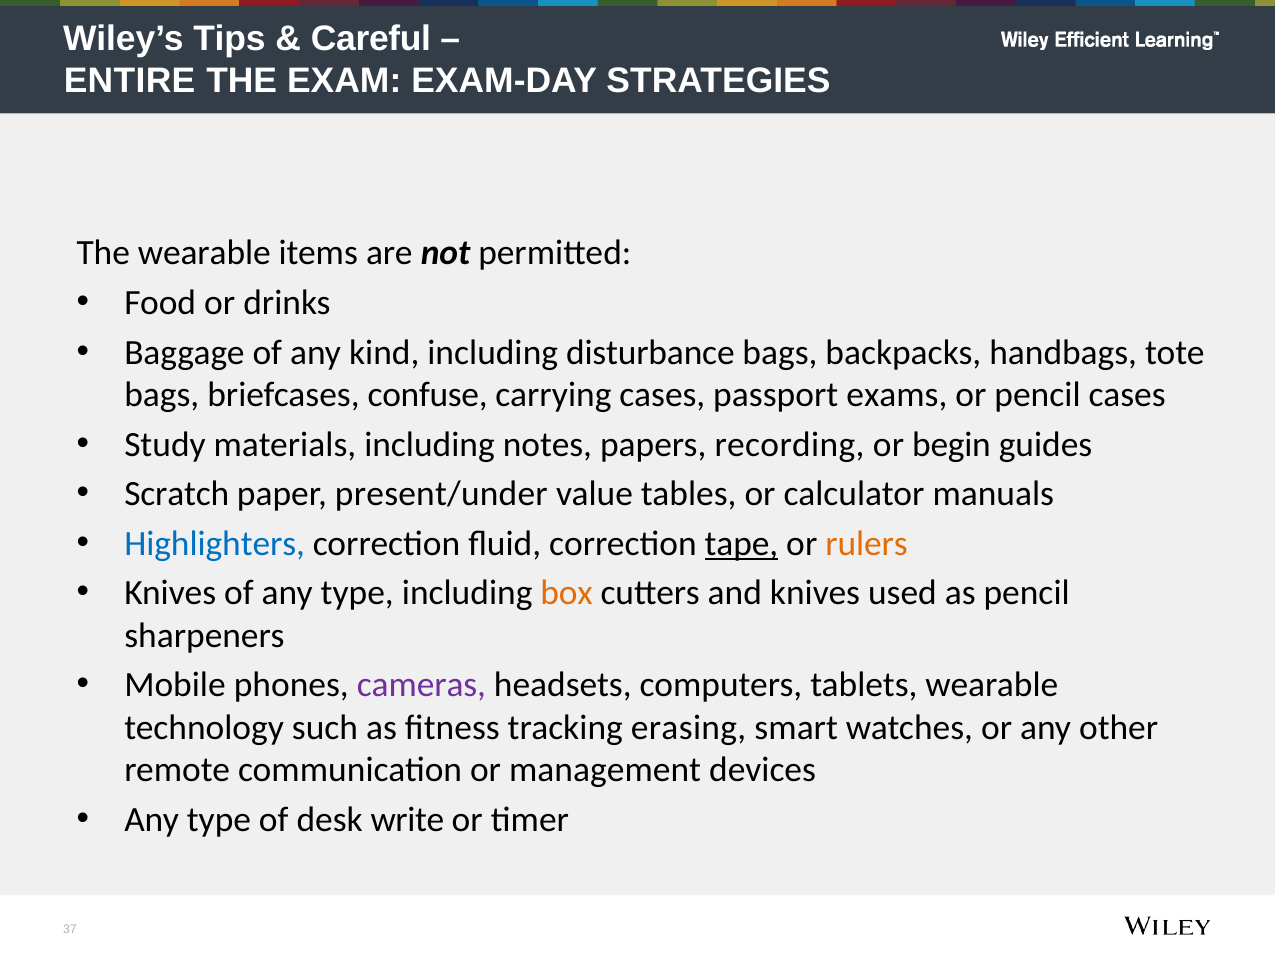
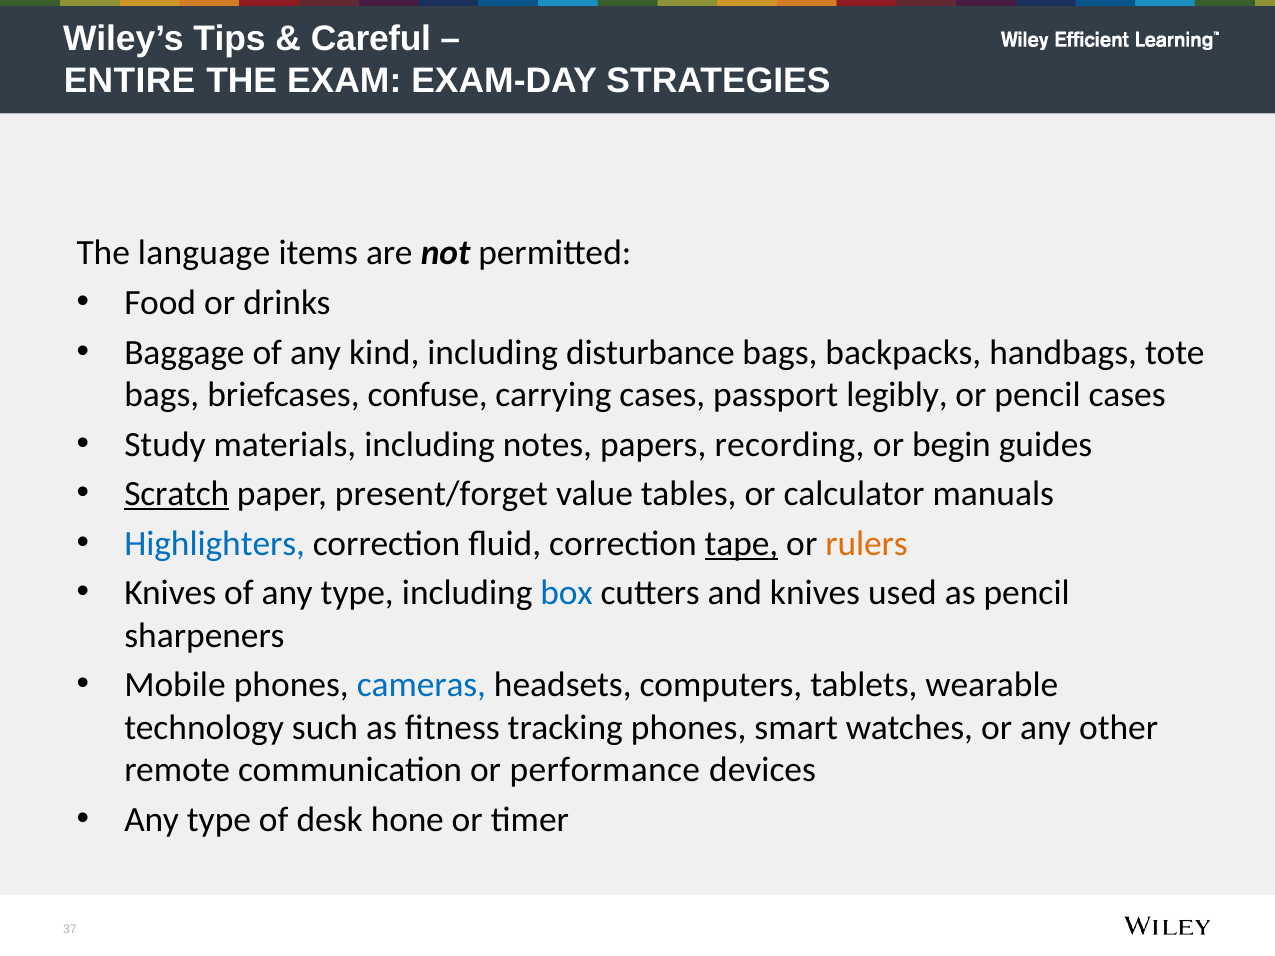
The wearable: wearable -> language
exams: exams -> legibly
Scratch underline: none -> present
present/under: present/under -> present/forget
box colour: orange -> blue
cameras colour: purple -> blue
tracking erasing: erasing -> phones
management: management -> performance
write: write -> hone
